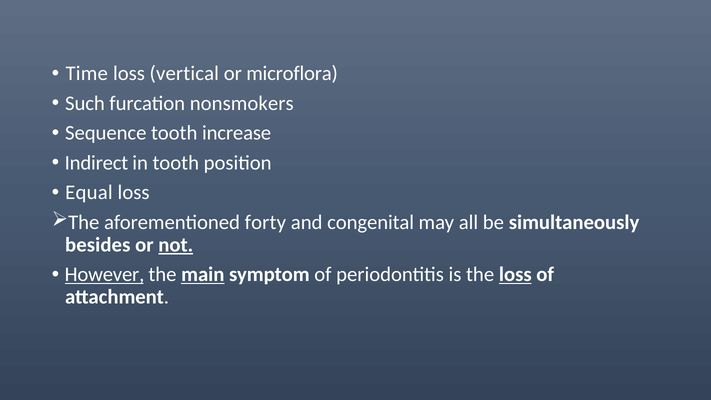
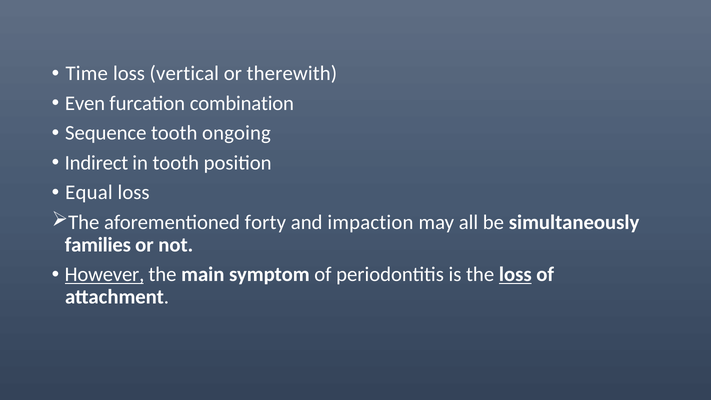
microflora: microflora -> therewith
Such: Such -> Even
nonsmokers: nonsmokers -> combination
increase: increase -> ongoing
congenital: congenital -> impaction
besides: besides -> families
not underline: present -> none
main underline: present -> none
